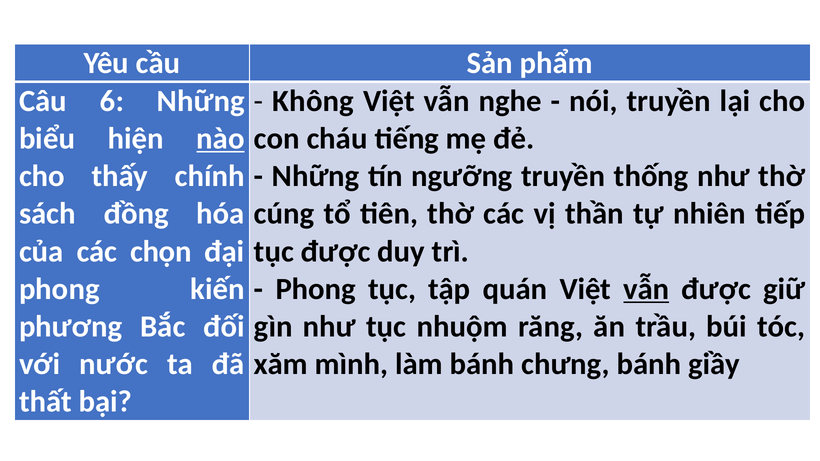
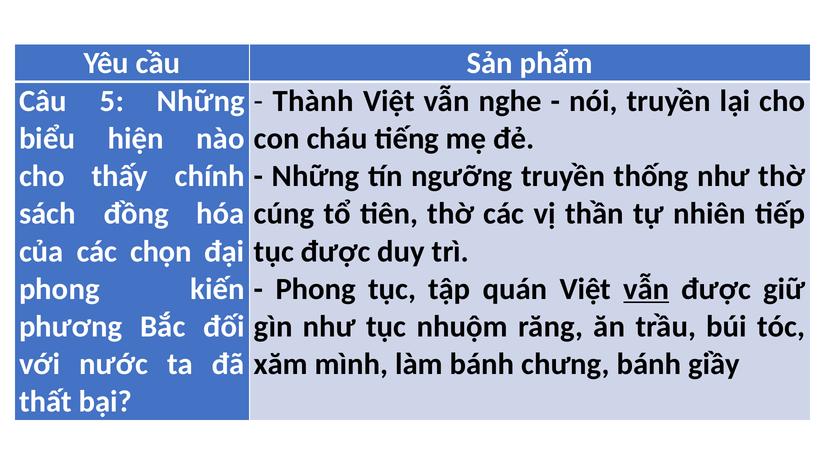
6: 6 -> 5
Không: Không -> Thành
nào underline: present -> none
